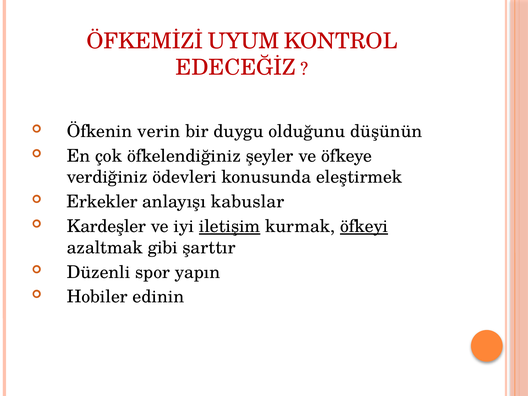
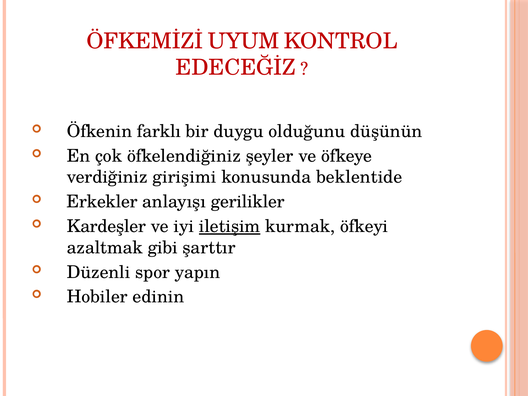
verin: verin -> farklı
ödevleri: ödevleri -> girişimi
eleştirmek: eleştirmek -> beklentide
kabuslar: kabuslar -> gerilikler
öfkeyi underline: present -> none
